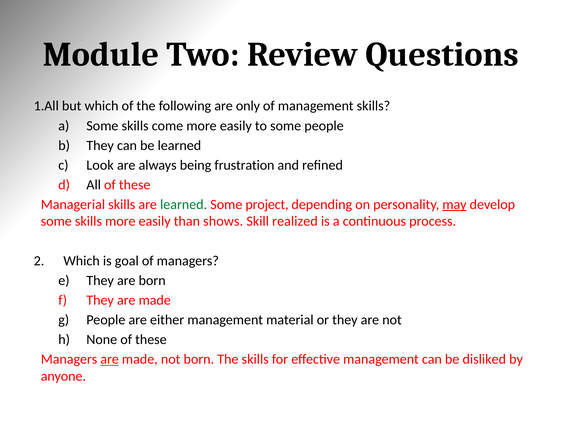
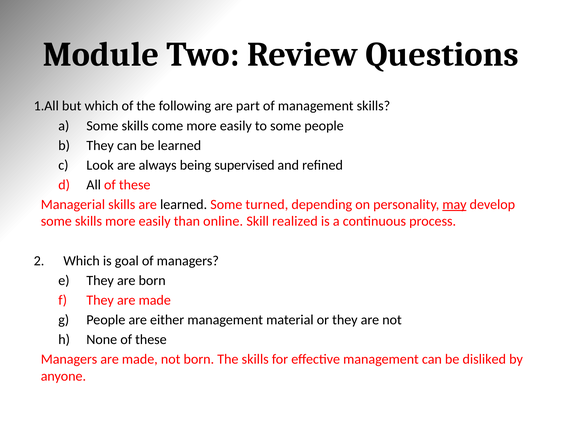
only: only -> part
frustration: frustration -> supervised
learned at (184, 204) colour: green -> black
project: project -> turned
shows: shows -> online
are at (110, 359) underline: present -> none
